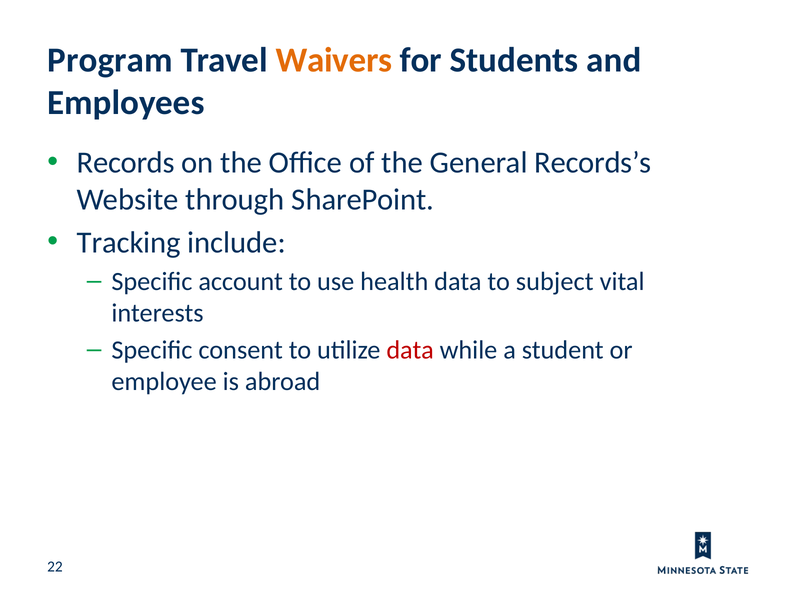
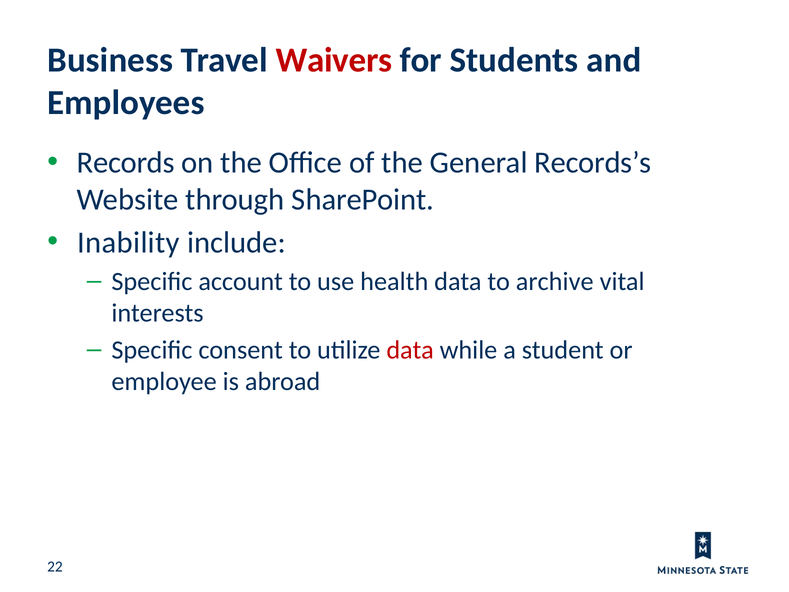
Program: Program -> Business
Waivers colour: orange -> red
Tracking: Tracking -> Inability
subject: subject -> archive
